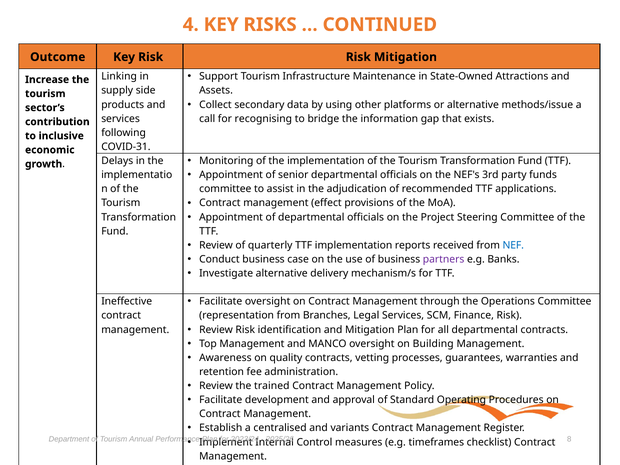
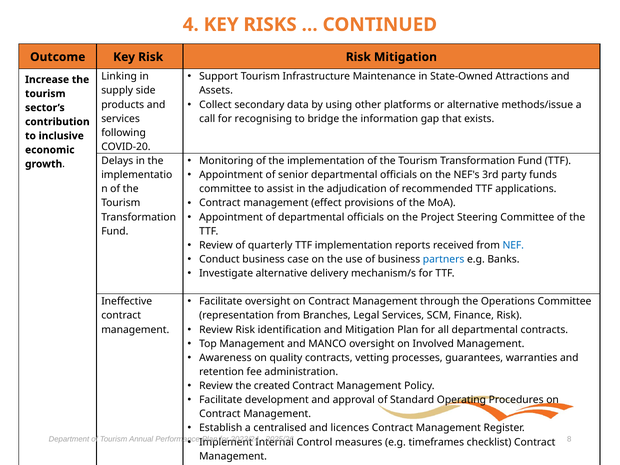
COVID-31: COVID-31 -> COVID-20
partners colour: purple -> blue
Building: Building -> Involved
trained: trained -> created
variants: variants -> licences
